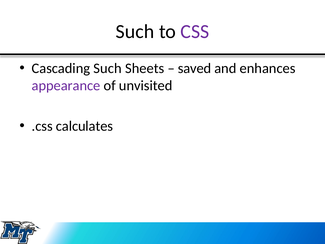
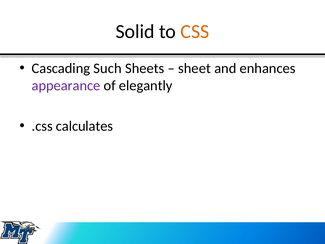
Such at (135, 31): Such -> Solid
CSS colour: purple -> orange
saved: saved -> sheet
unvisited: unvisited -> elegantly
